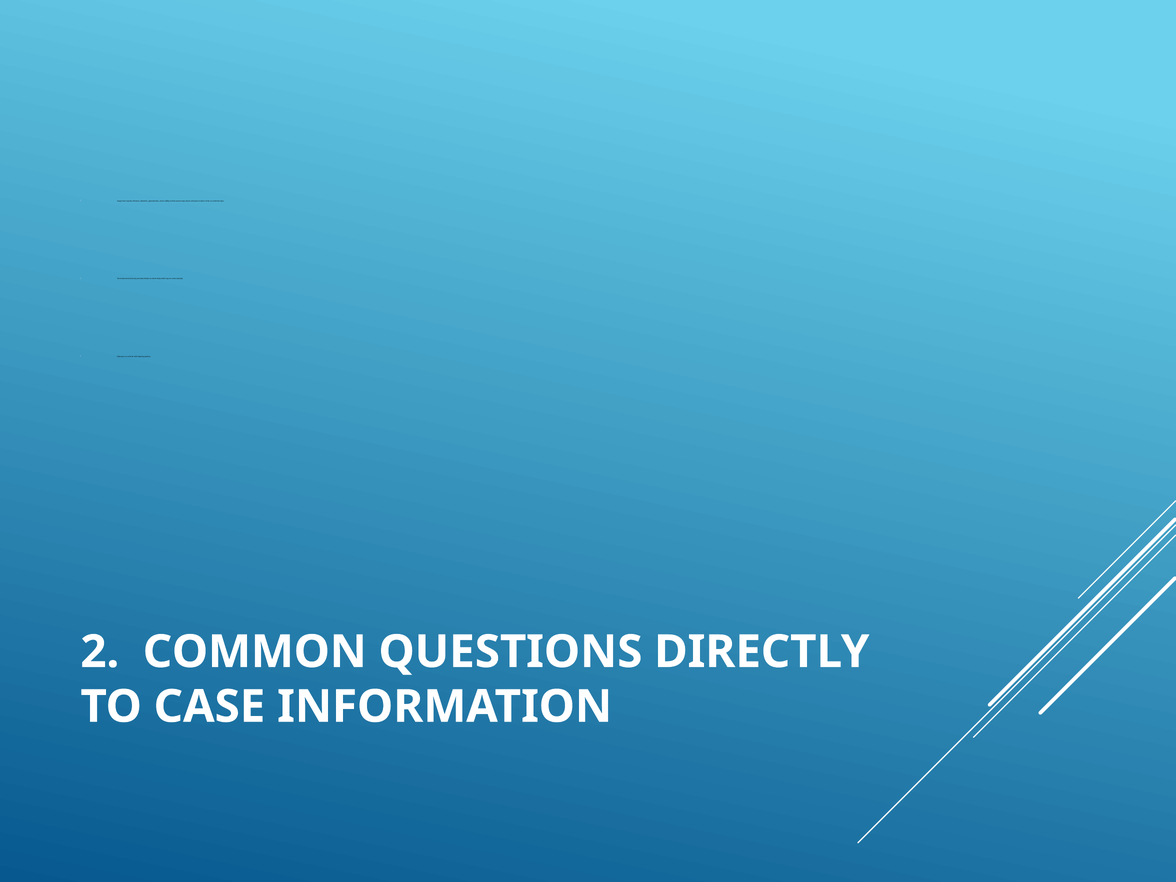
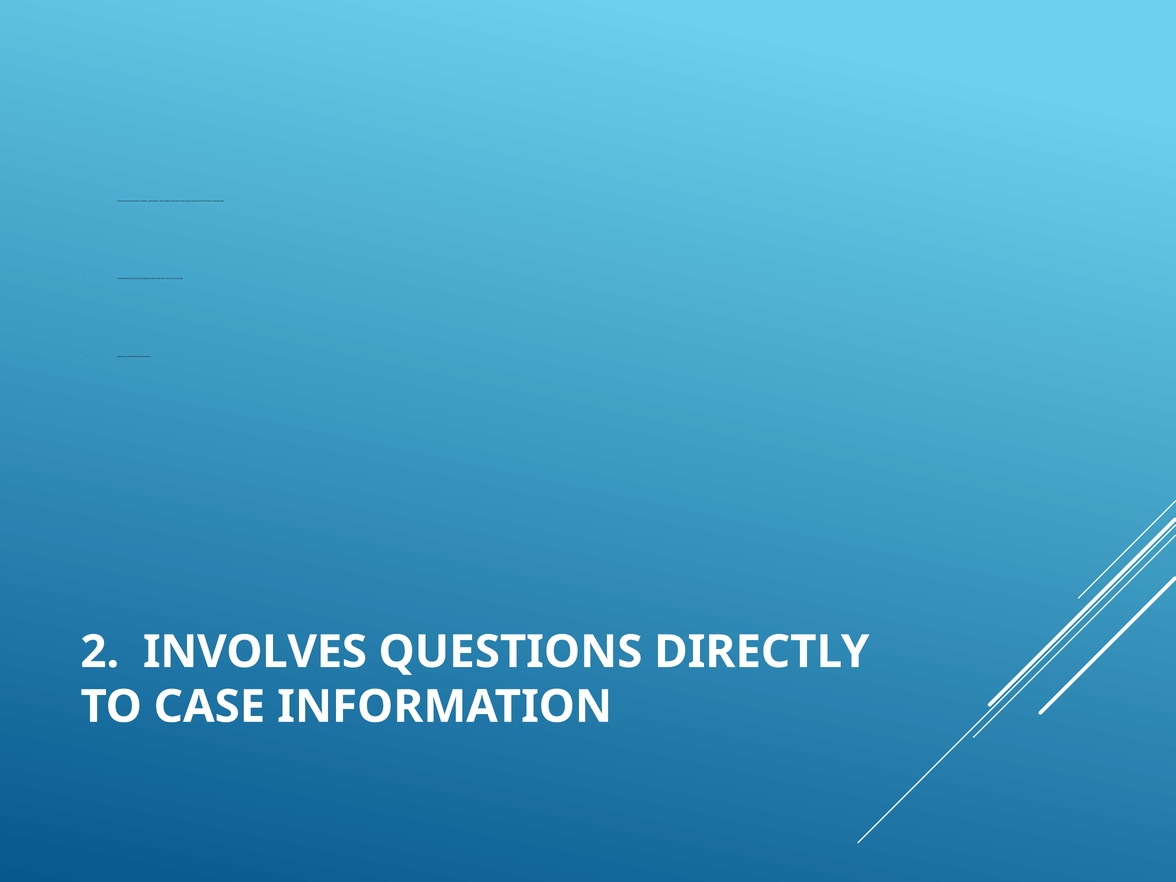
2 COMMON: COMMON -> INVOLVES
